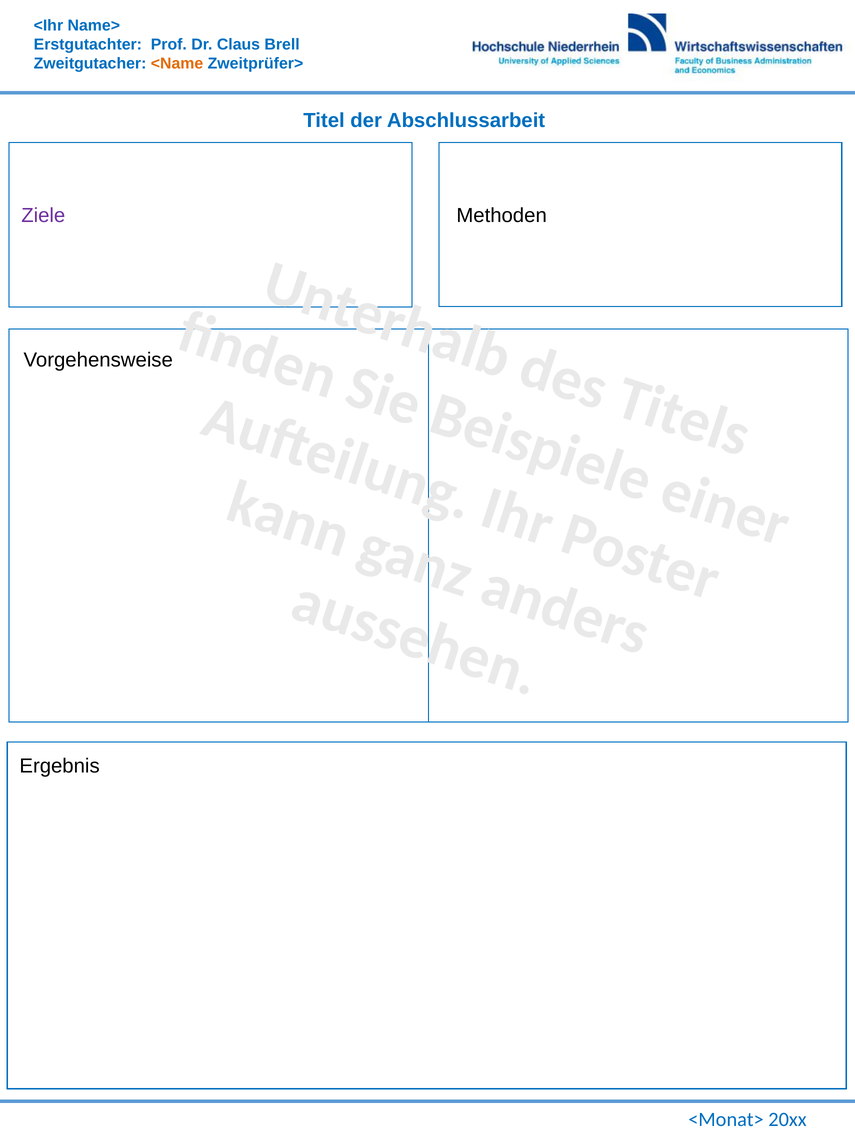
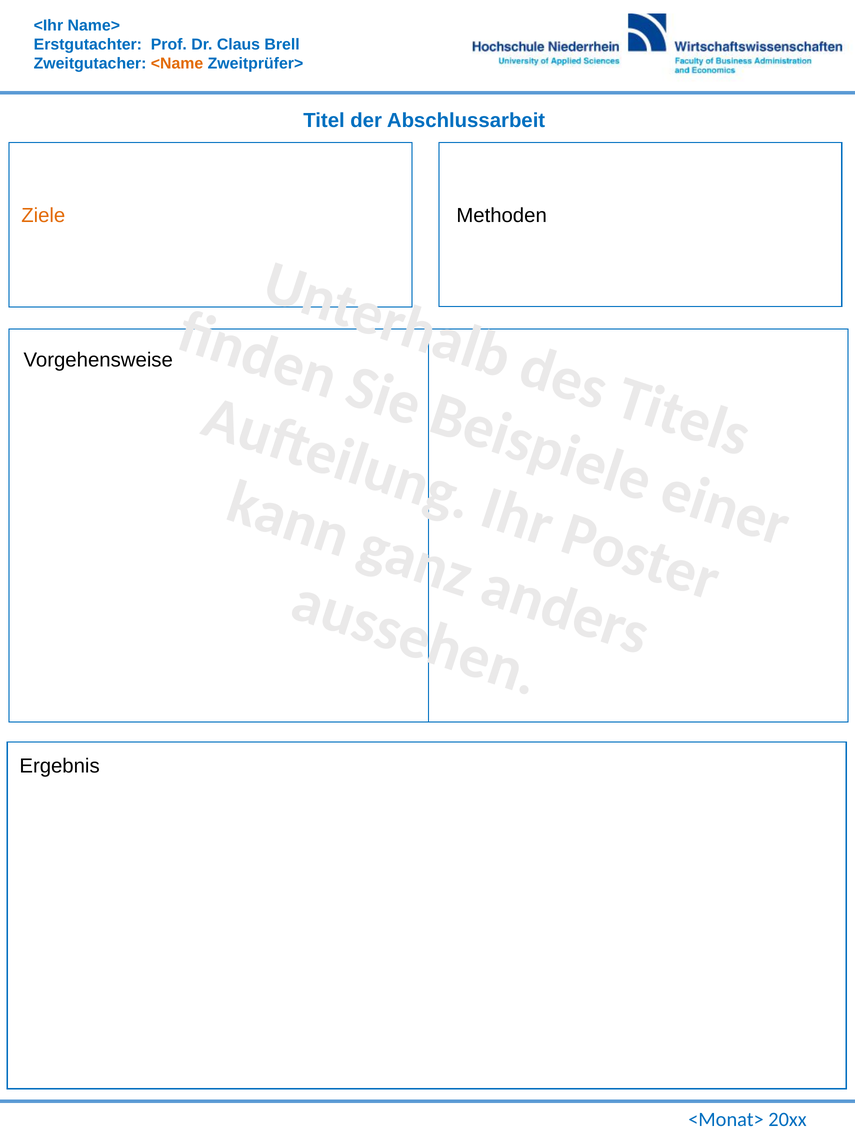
Ziele colour: purple -> orange
